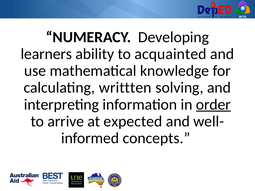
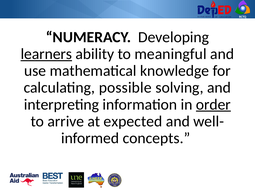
learners underline: none -> present
acquainted: acquainted -> meaningful
writtten: writtten -> possible
